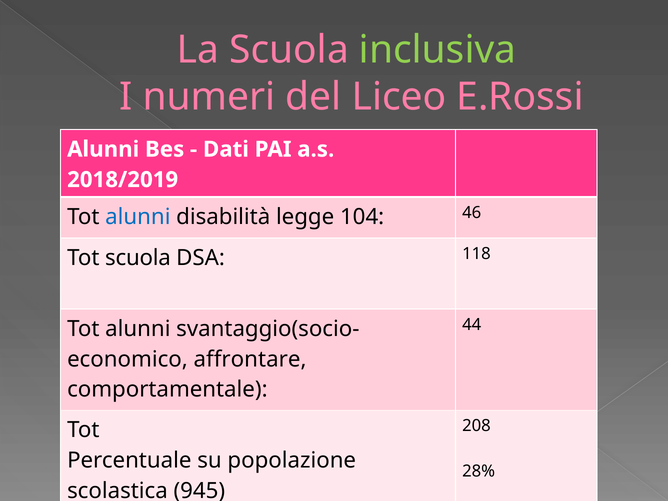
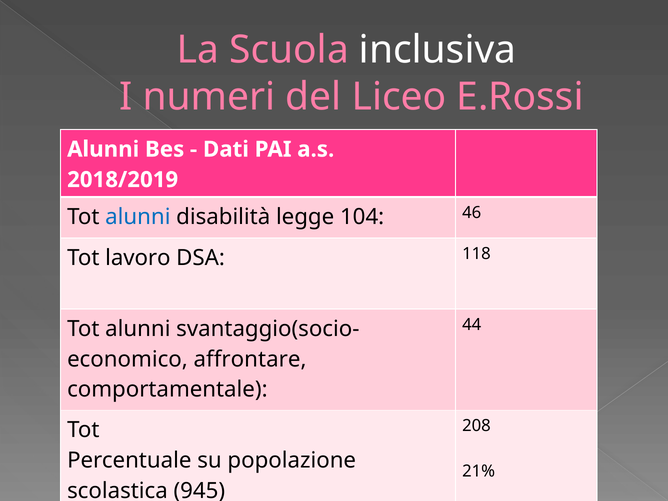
inclusiva colour: light green -> white
Tot scuola: scuola -> lavoro
28%: 28% -> 21%
